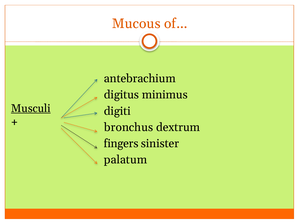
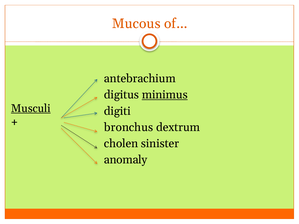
minimus underline: none -> present
fingers: fingers -> cholen
palatum: palatum -> anomaly
